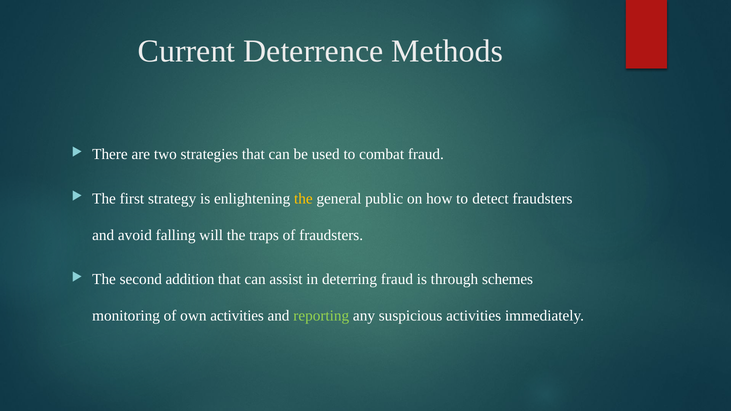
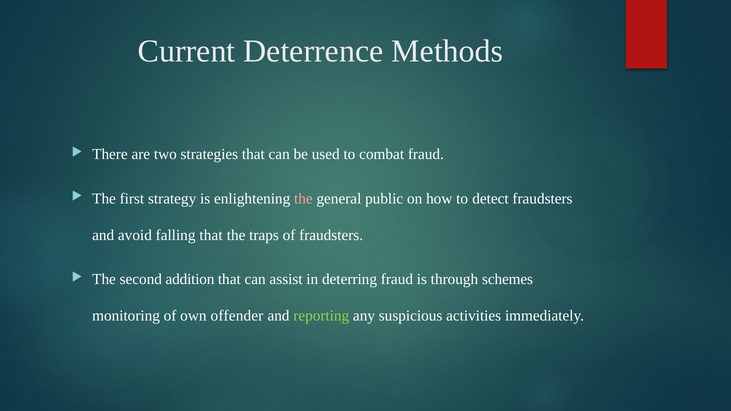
the at (303, 199) colour: yellow -> pink
falling will: will -> that
own activities: activities -> offender
